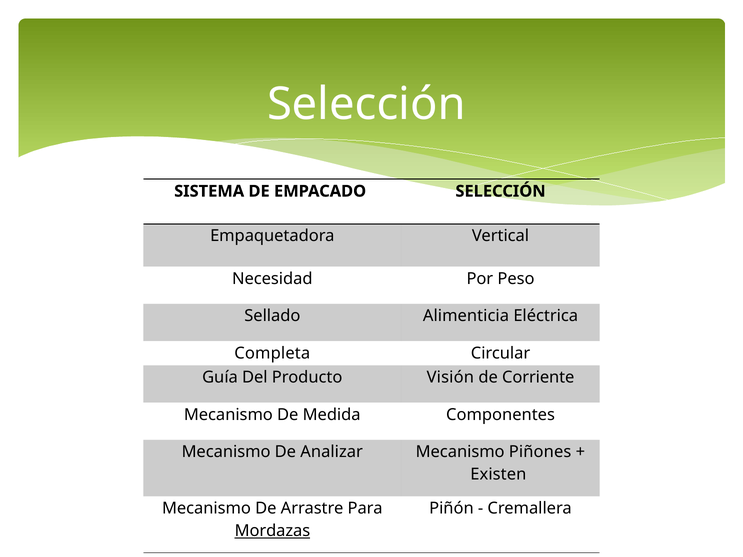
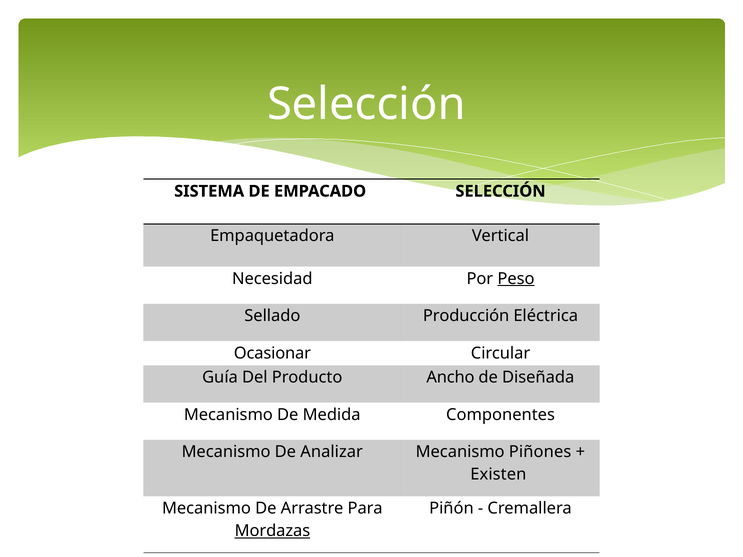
Peso underline: none -> present
Alimenticia: Alimenticia -> Producción
Completa: Completa -> Ocasionar
Visión: Visión -> Ancho
Corriente: Corriente -> Diseñada
